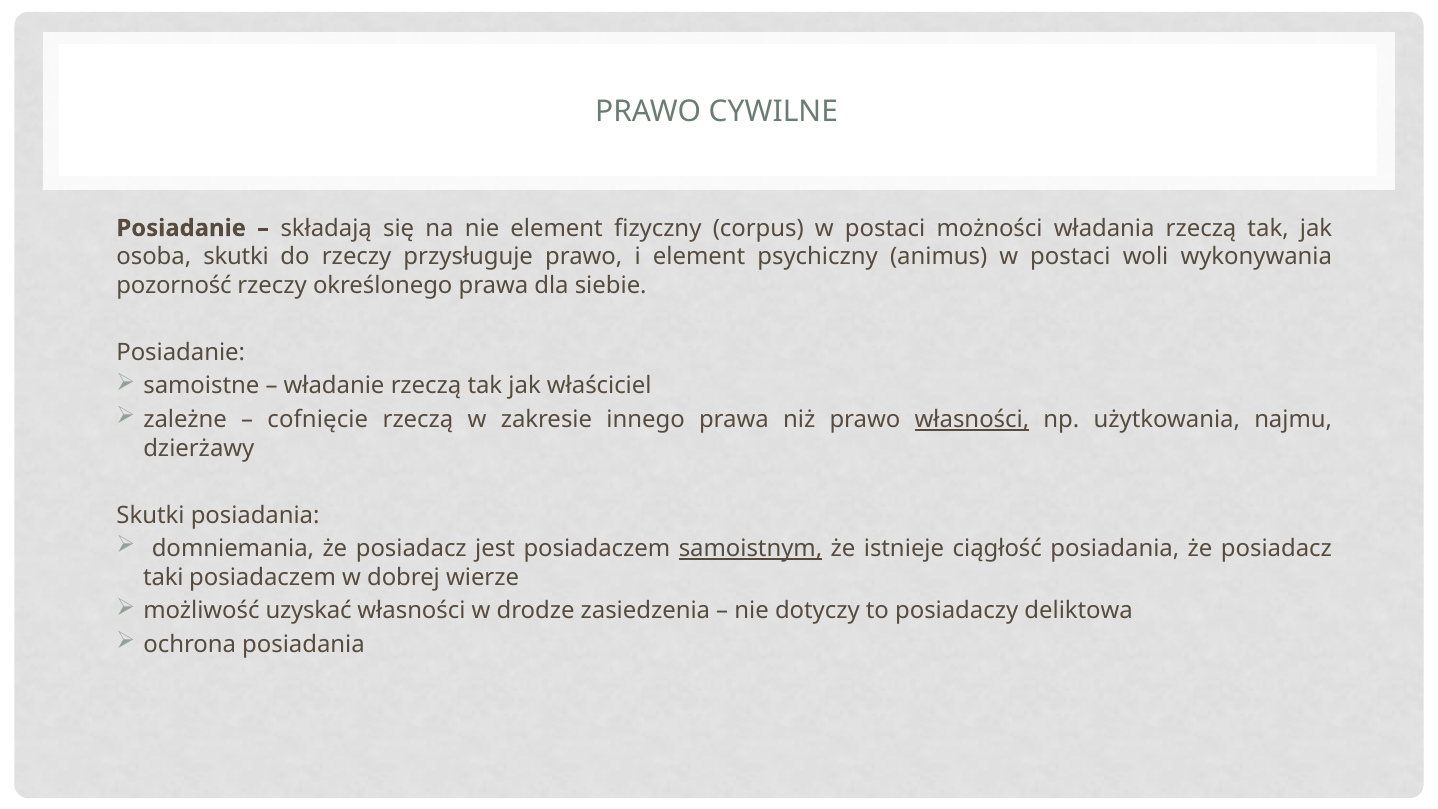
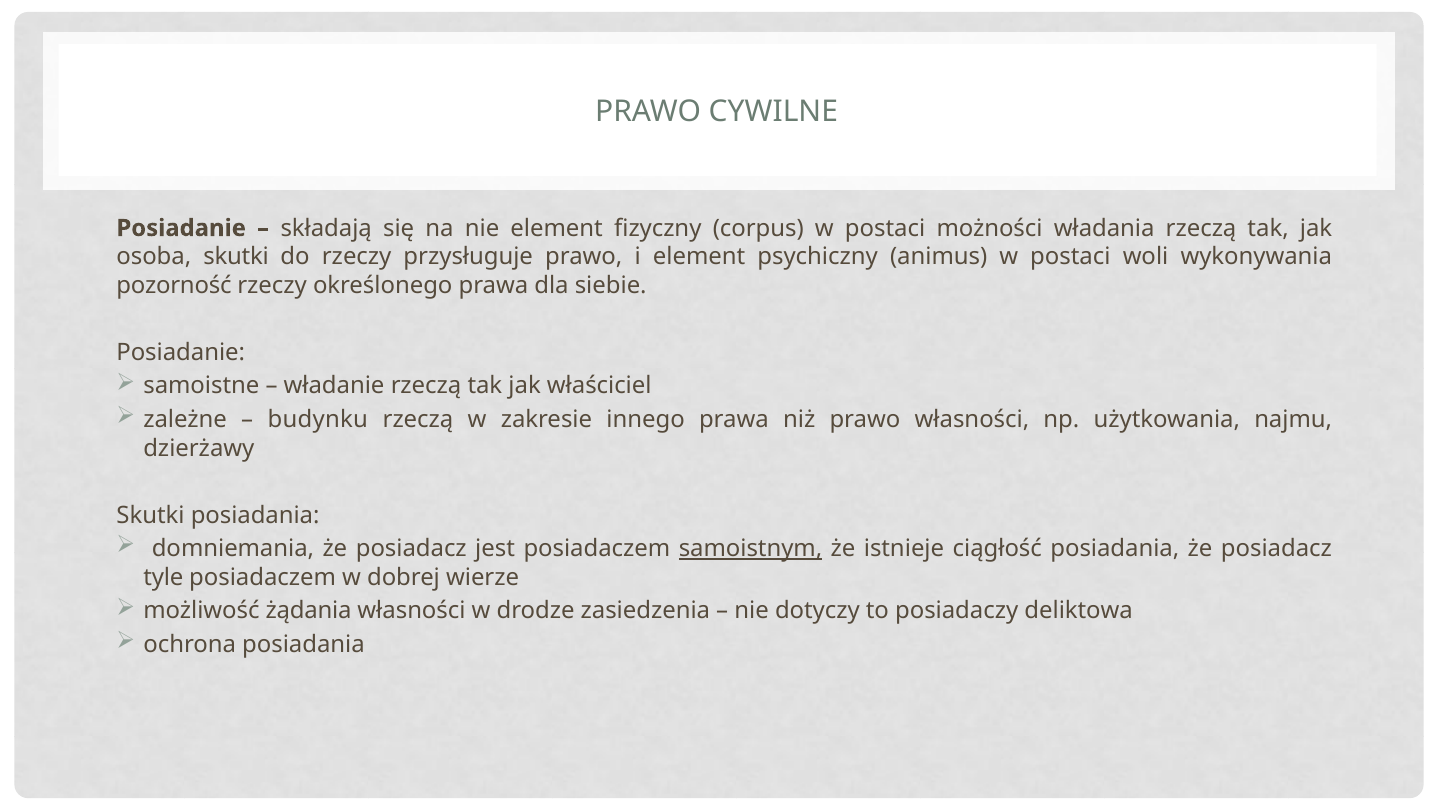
cofnięcie: cofnięcie -> budynku
własności at (972, 420) underline: present -> none
taki: taki -> tyle
uzyskać: uzyskać -> żądania
